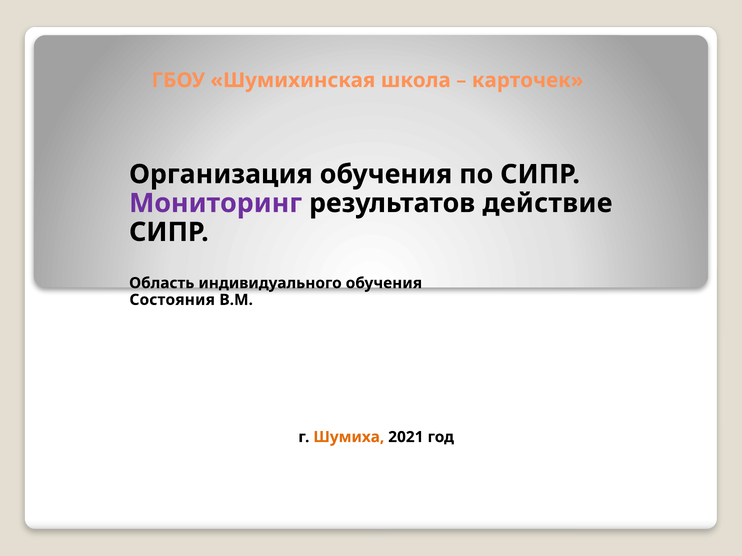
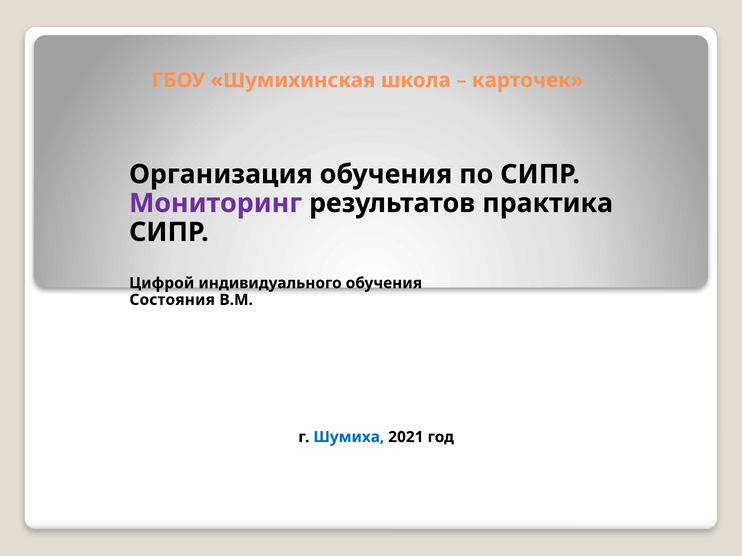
действие: действие -> практика
Область: Область -> Цифрой
Шумиха colour: orange -> blue
